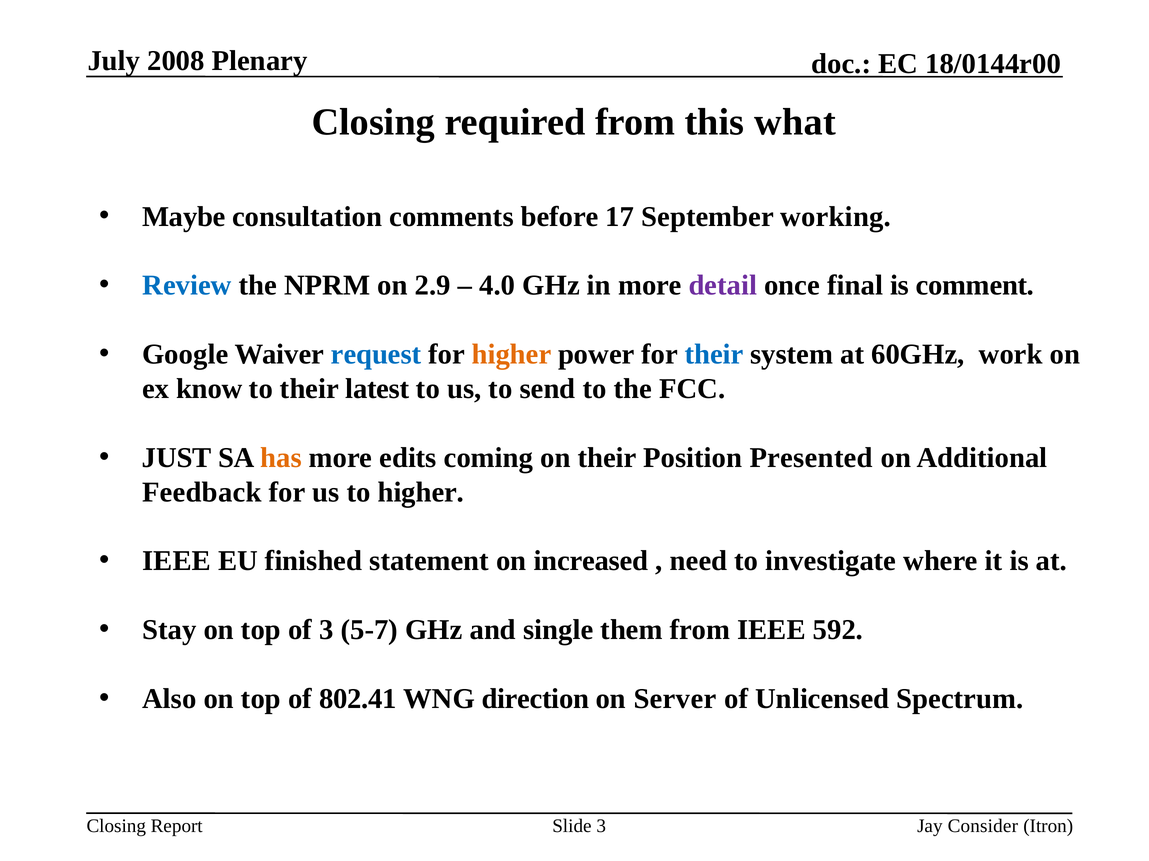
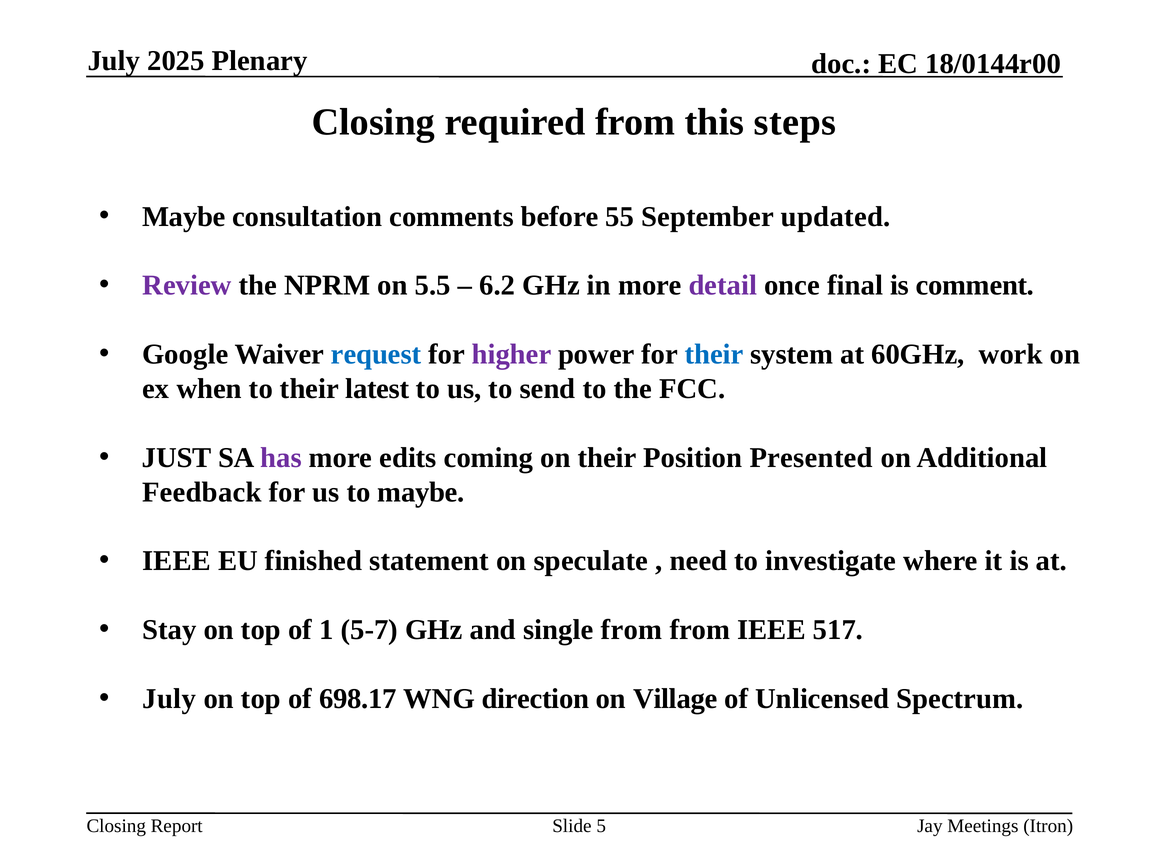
2008: 2008 -> 2025
what: what -> steps
17: 17 -> 55
working: working -> updated
Review colour: blue -> purple
2.9: 2.9 -> 5.5
4.0: 4.0 -> 6.2
higher at (512, 355) colour: orange -> purple
know: know -> when
has colour: orange -> purple
to higher: higher -> maybe
increased: increased -> speculate
of 3: 3 -> 1
single them: them -> from
592: 592 -> 517
Also at (169, 699): Also -> July
802.41: 802.41 -> 698.17
Server: Server -> Village
Slide 3: 3 -> 5
Consider: Consider -> Meetings
